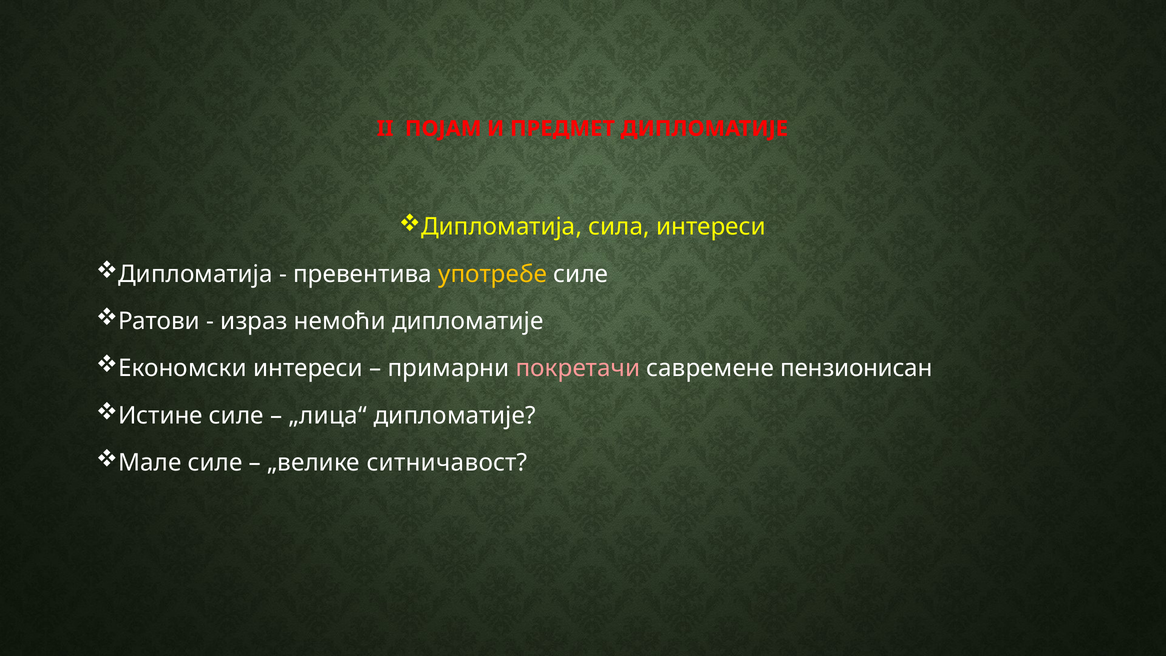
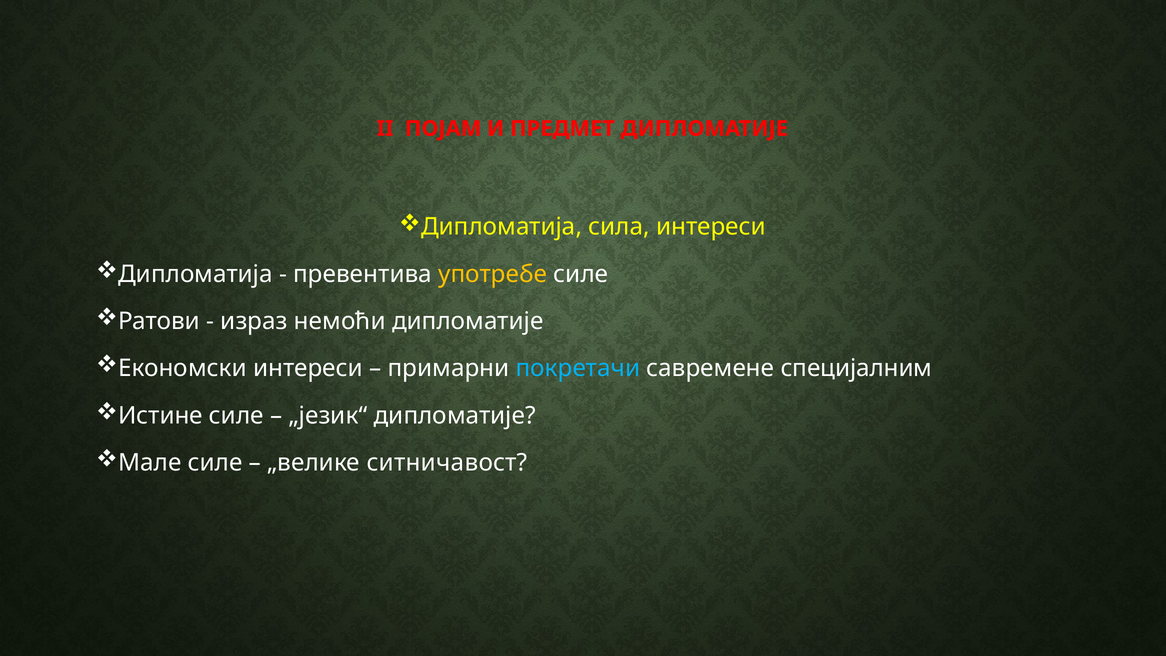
покретачи colour: pink -> light blue
пензионисан: пензионисан -> специјалним
„лица“: „лица“ -> „језик“
